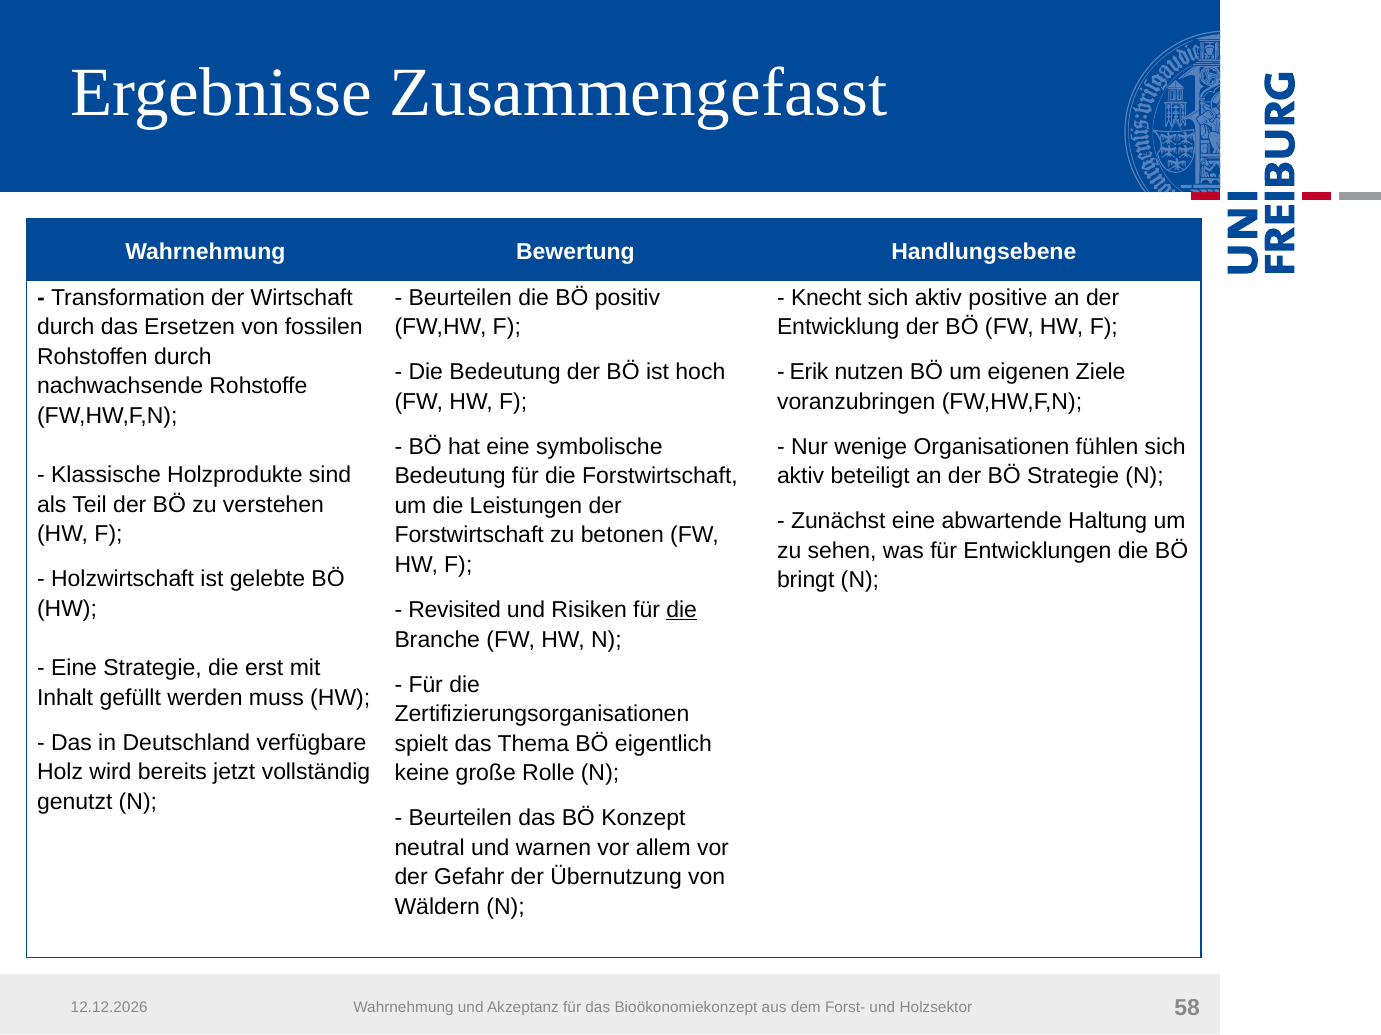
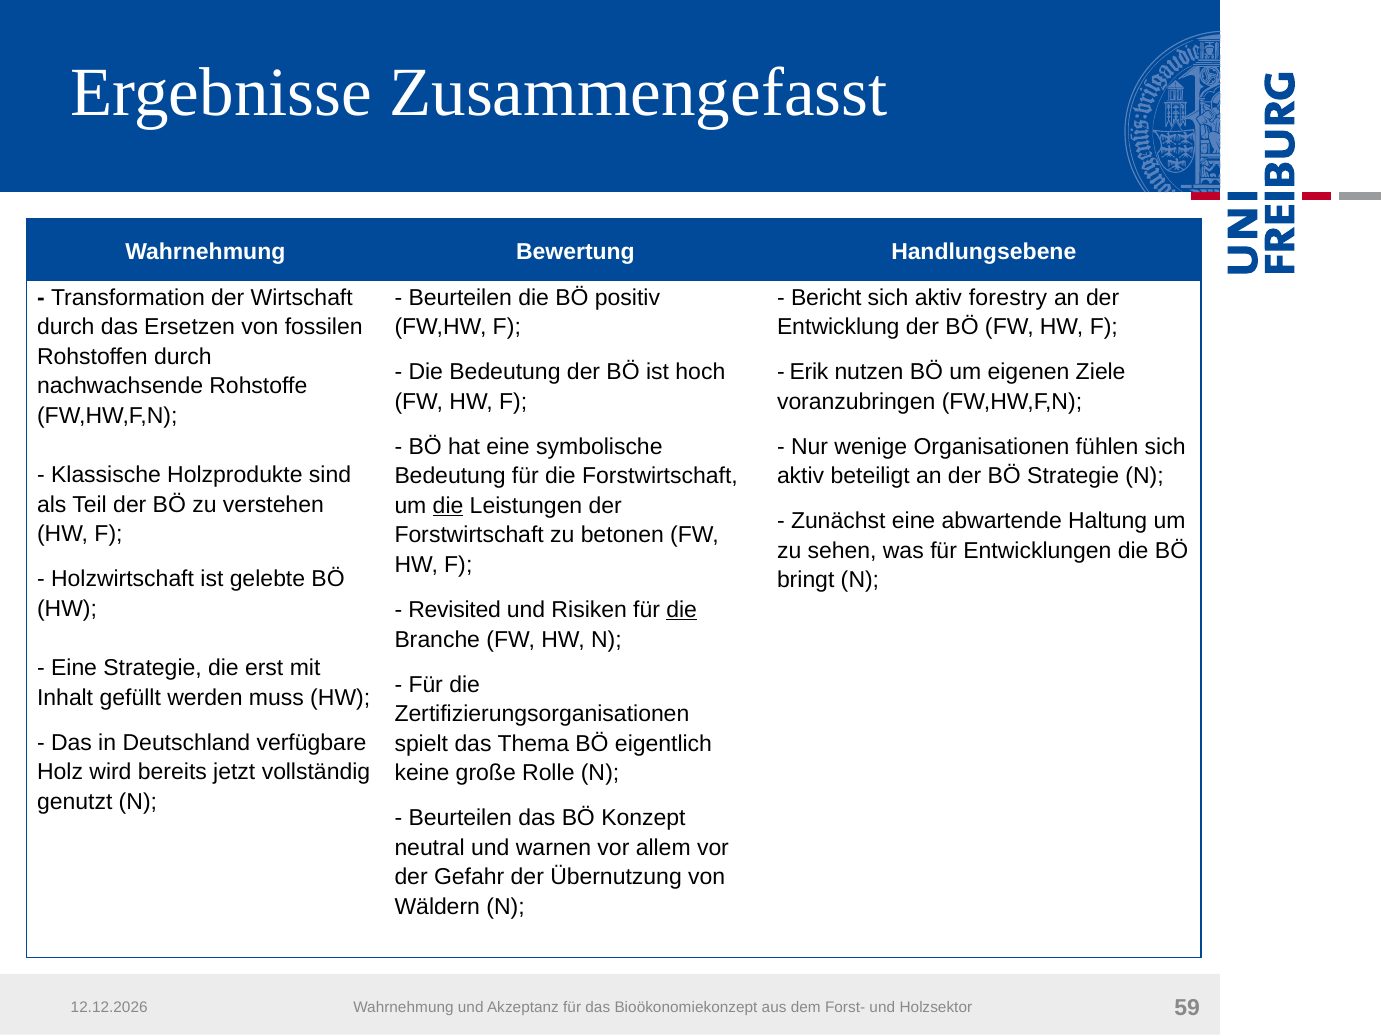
Knecht: Knecht -> Bericht
positive: positive -> forestry
die at (448, 506) underline: none -> present
58: 58 -> 59
